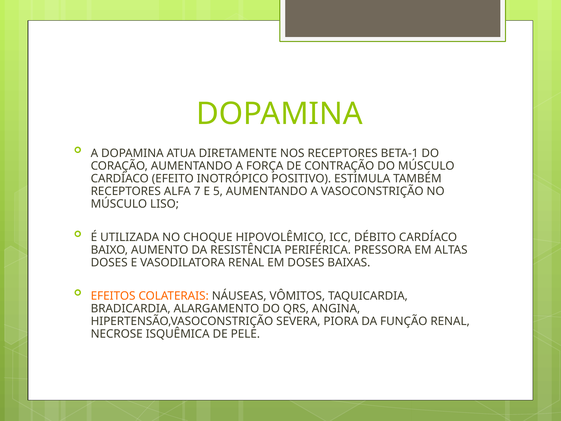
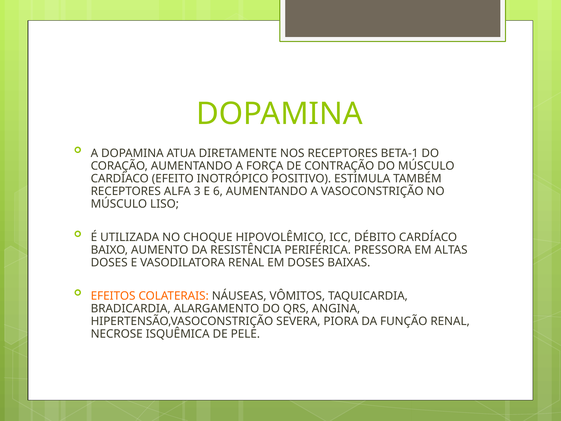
7: 7 -> 3
5: 5 -> 6
